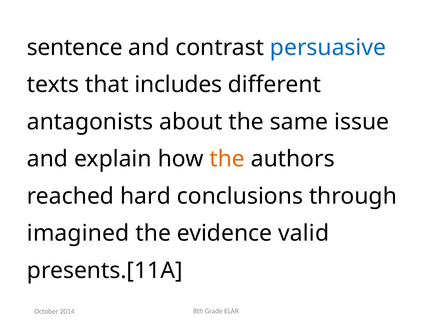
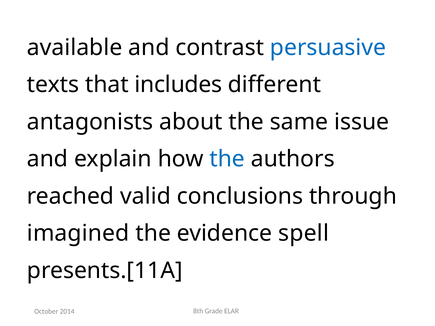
sentence: sentence -> available
the at (227, 159) colour: orange -> blue
hard: hard -> valid
valid: valid -> spell
